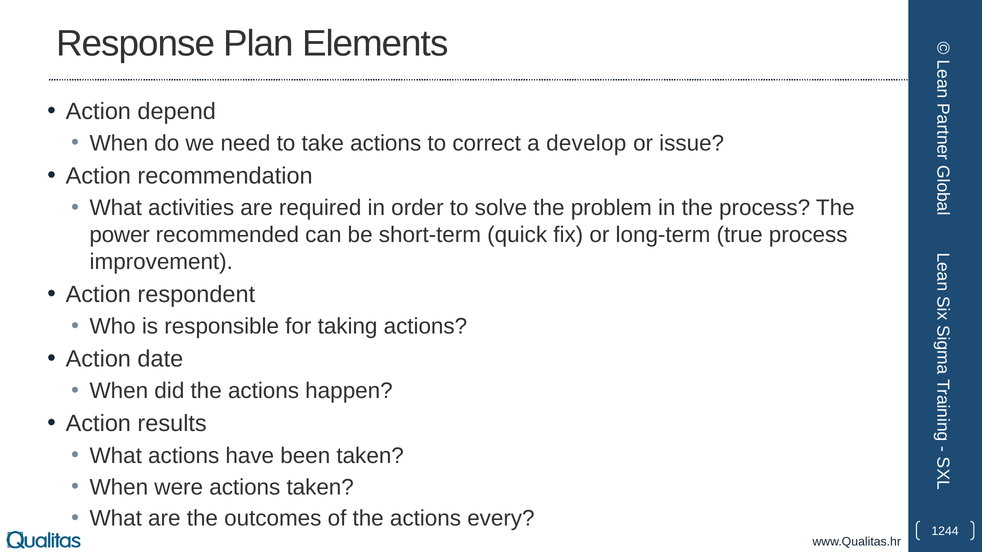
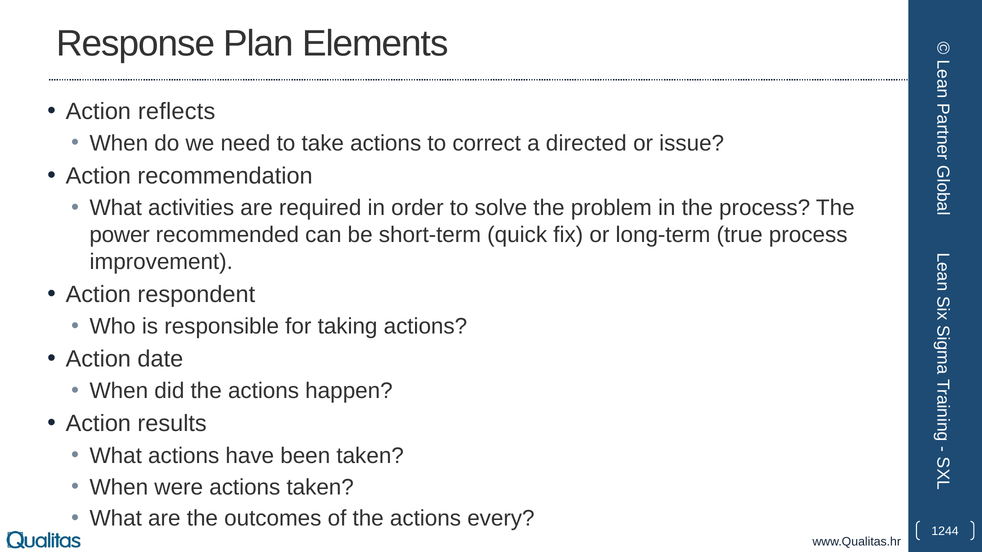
depend: depend -> reflects
develop: develop -> directed
